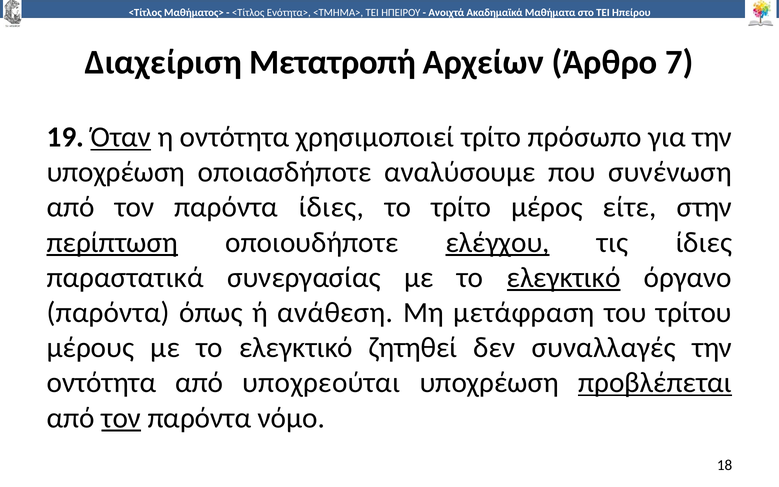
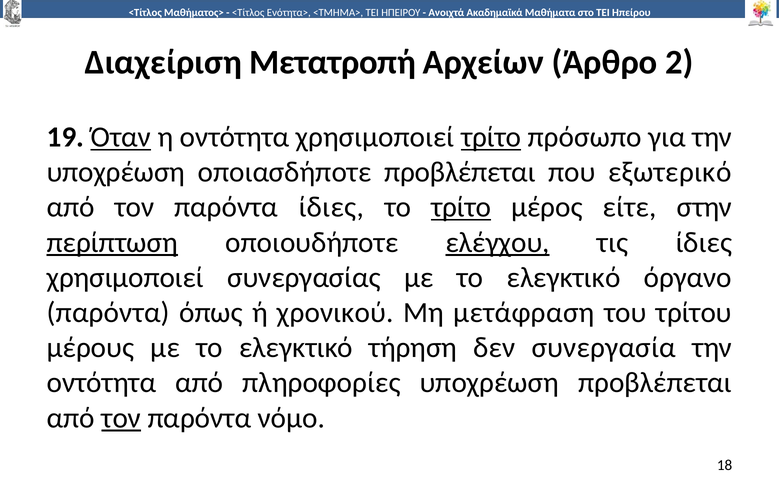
7: 7 -> 2
τρίτο at (491, 137) underline: none -> present
οποιασδήποτε αναλύσουμε: αναλύσουμε -> προβλέπεται
συνένωση: συνένωση -> εξωτερικό
τρίτο at (461, 207) underline: none -> present
παραστατικά at (125, 277): παραστατικά -> χρησιμοποιεί
ελεγκτικό at (564, 277) underline: present -> none
ανάθεση: ανάθεση -> χρονικού
ζητηθεί: ζητηθεί -> τήρηση
συναλλαγές: συναλλαγές -> συνεργασία
υποχρεούται: υποχρεούται -> πληροφορίες
προβλέπεται at (655, 383) underline: present -> none
